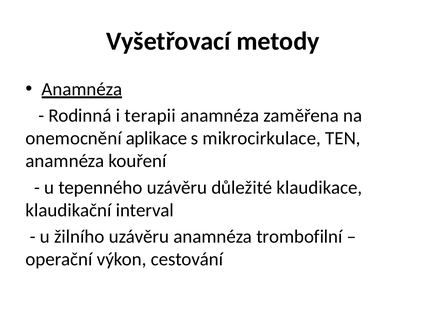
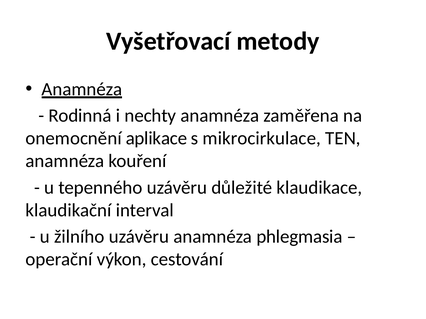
terapii: terapii -> nechty
trombofilní: trombofilní -> phlegmasia
